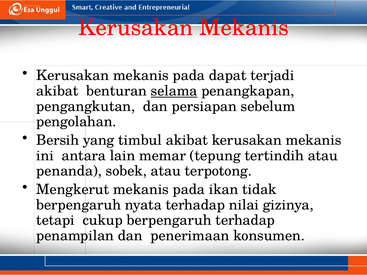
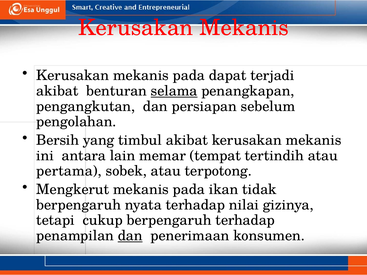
tepung: tepung -> tempat
penanda: penanda -> pertama
dan at (130, 236) underline: none -> present
